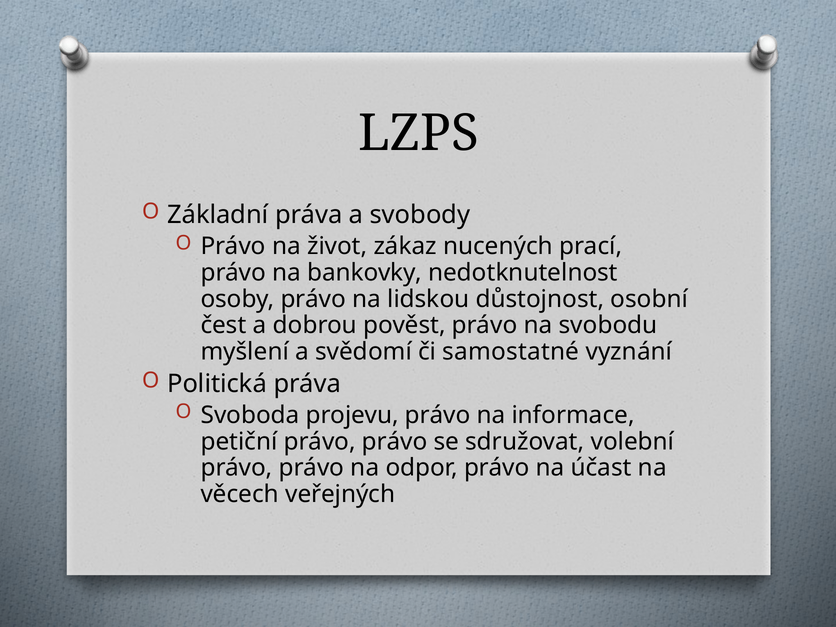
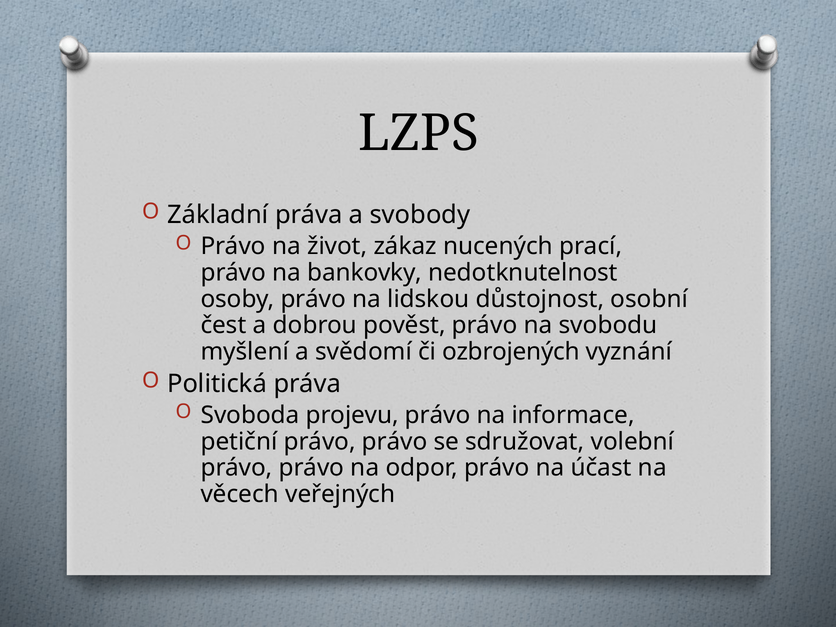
samostatné: samostatné -> ozbrojených
